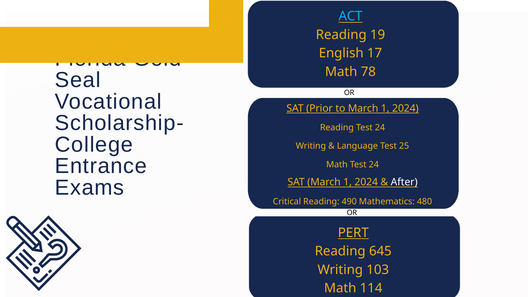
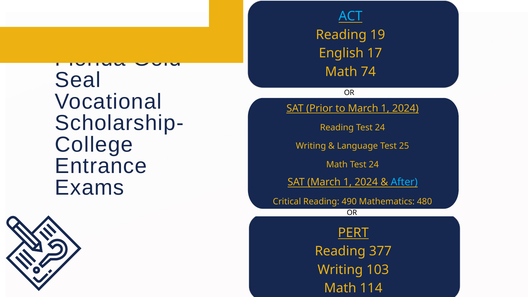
78: 78 -> 74
After colour: white -> light blue
645: 645 -> 377
